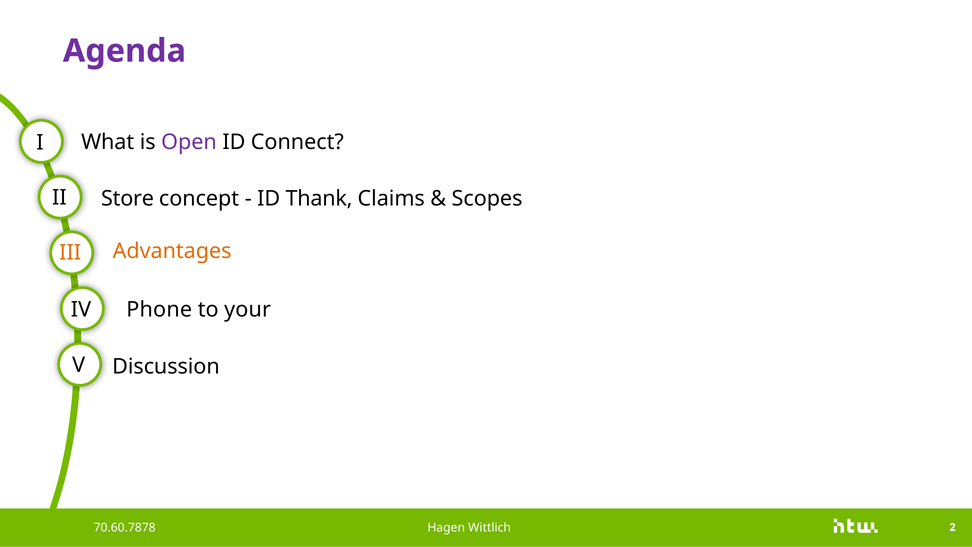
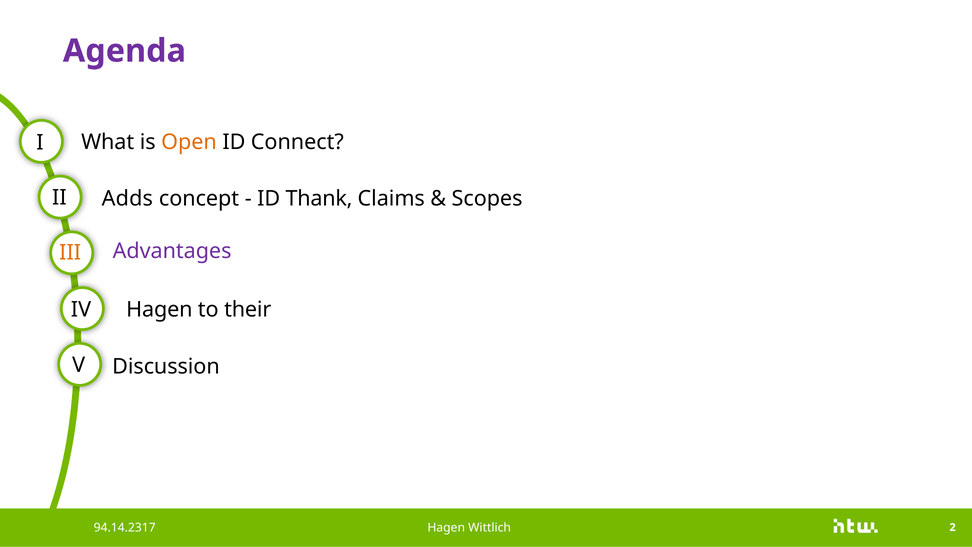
Open colour: purple -> orange
Store: Store -> Adds
Advantages colour: orange -> purple
Phone at (159, 309): Phone -> Hagen
your: your -> their
70.60.7878: 70.60.7878 -> 94.14.2317
